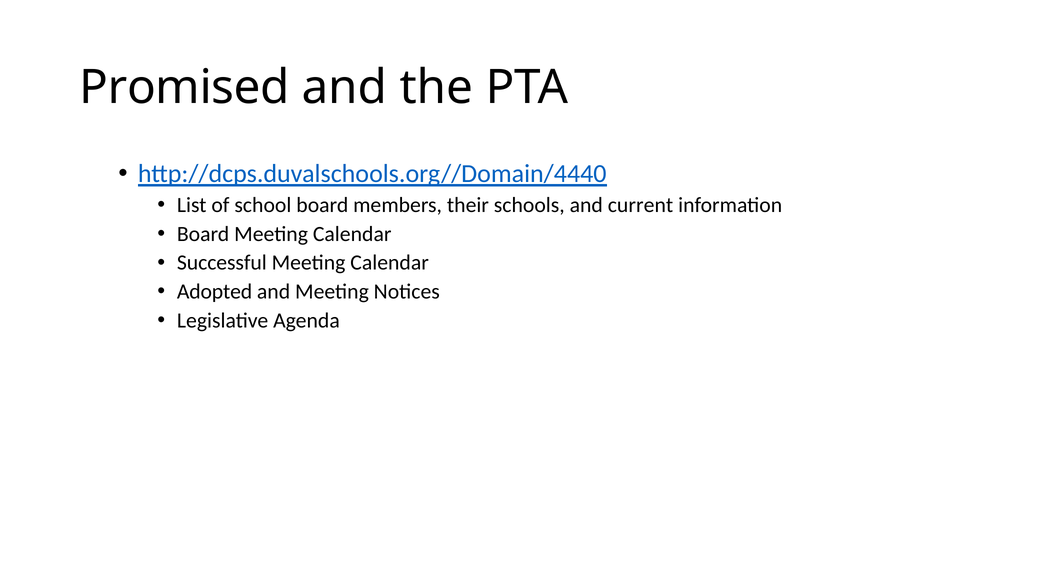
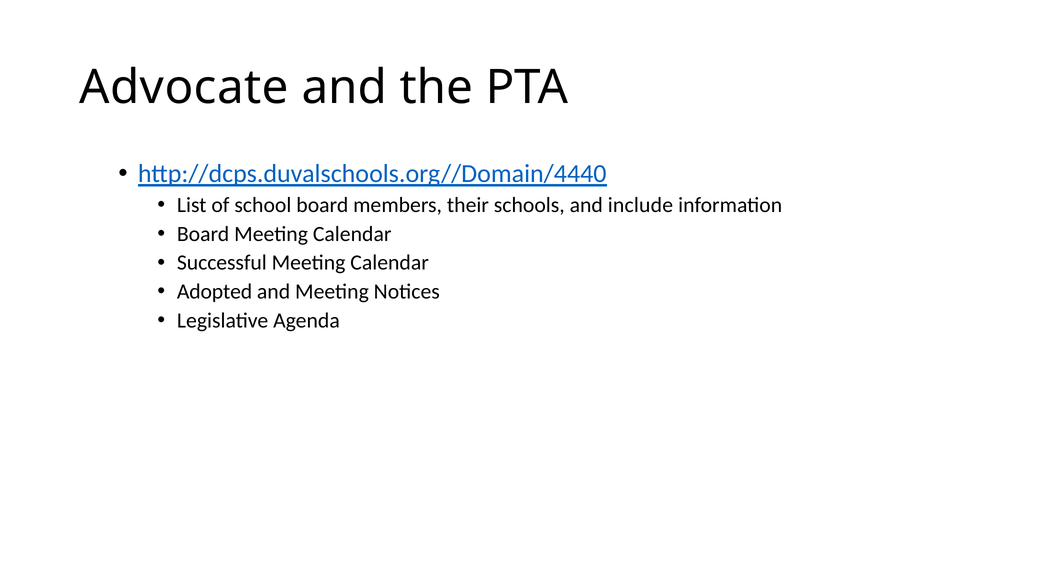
Promised: Promised -> Advocate
current: current -> include
